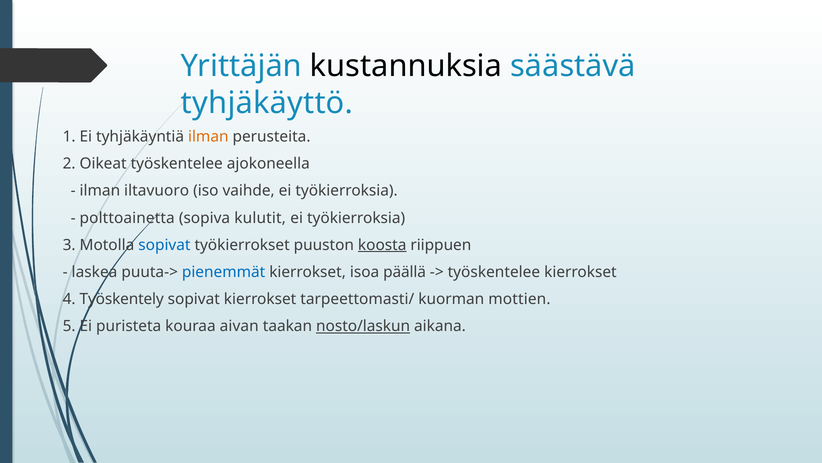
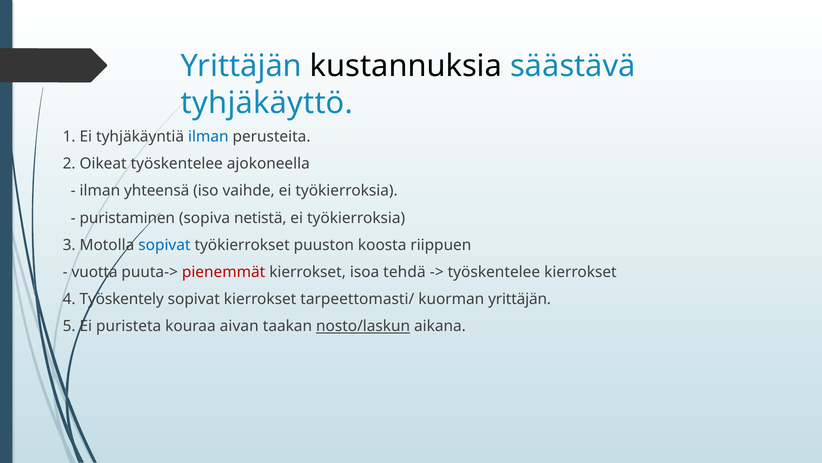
ilman at (208, 136) colour: orange -> blue
iltavuoro: iltavuoro -> yhteensä
polttoainetta: polttoainetta -> puristaminen
kulutit: kulutit -> netistä
koosta underline: present -> none
laskea: laskea -> vuotta
pienemmät colour: blue -> red
päällä: päällä -> tehdä
kuorman mottien: mottien -> yrittäjän
